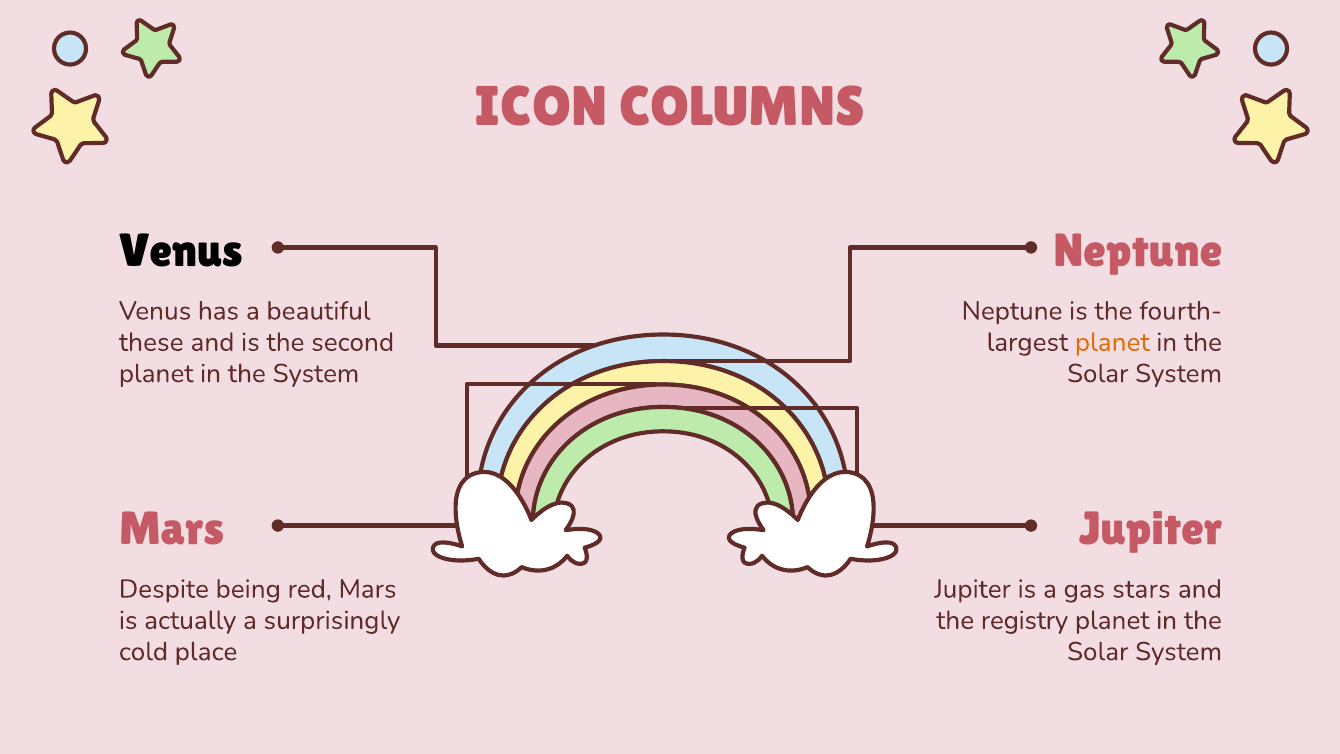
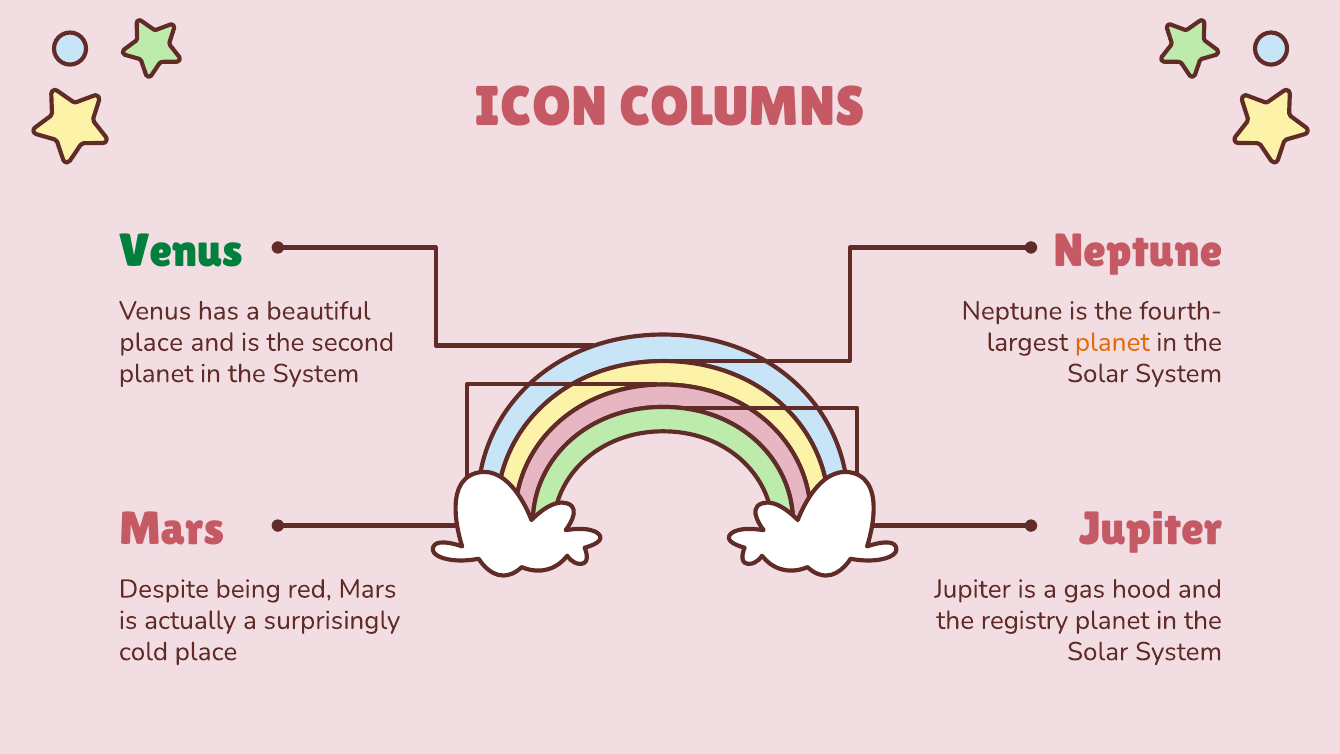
Venus at (181, 251) colour: black -> green
these at (151, 342): these -> place
stars: stars -> hood
